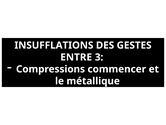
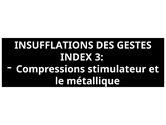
ENTRE: ENTRE -> INDEX
commencer: commencer -> stimulateur
